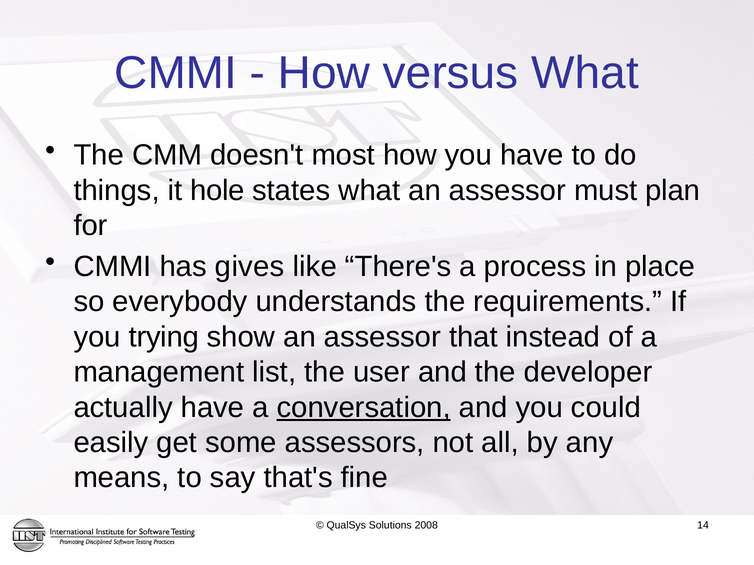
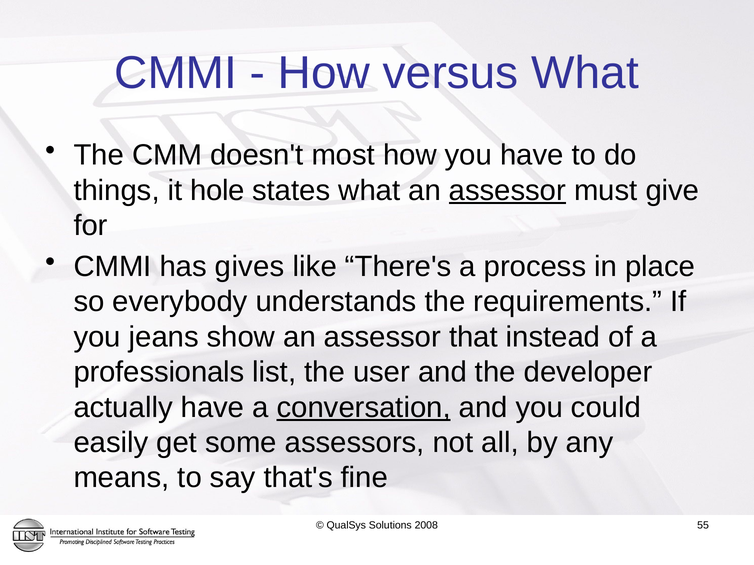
assessor at (507, 191) underline: none -> present
plan: plan -> give
trying: trying -> jeans
management: management -> professionals
14: 14 -> 55
